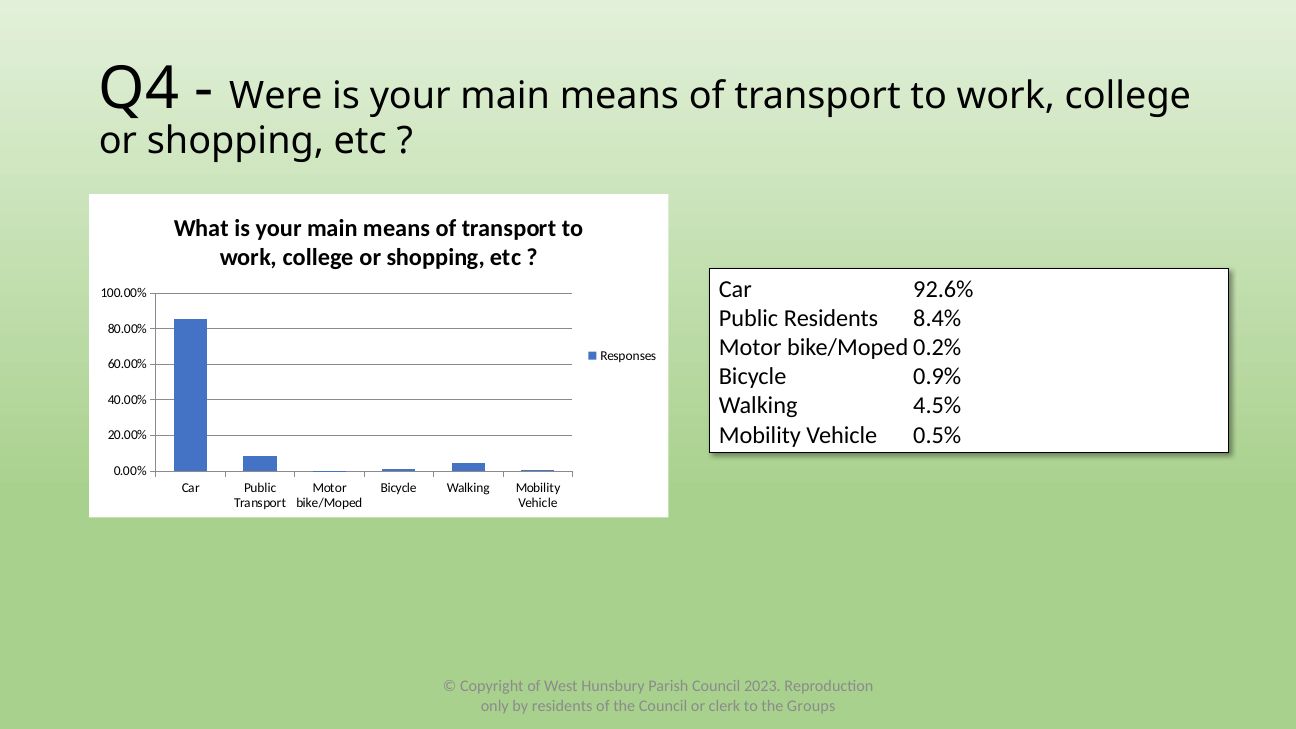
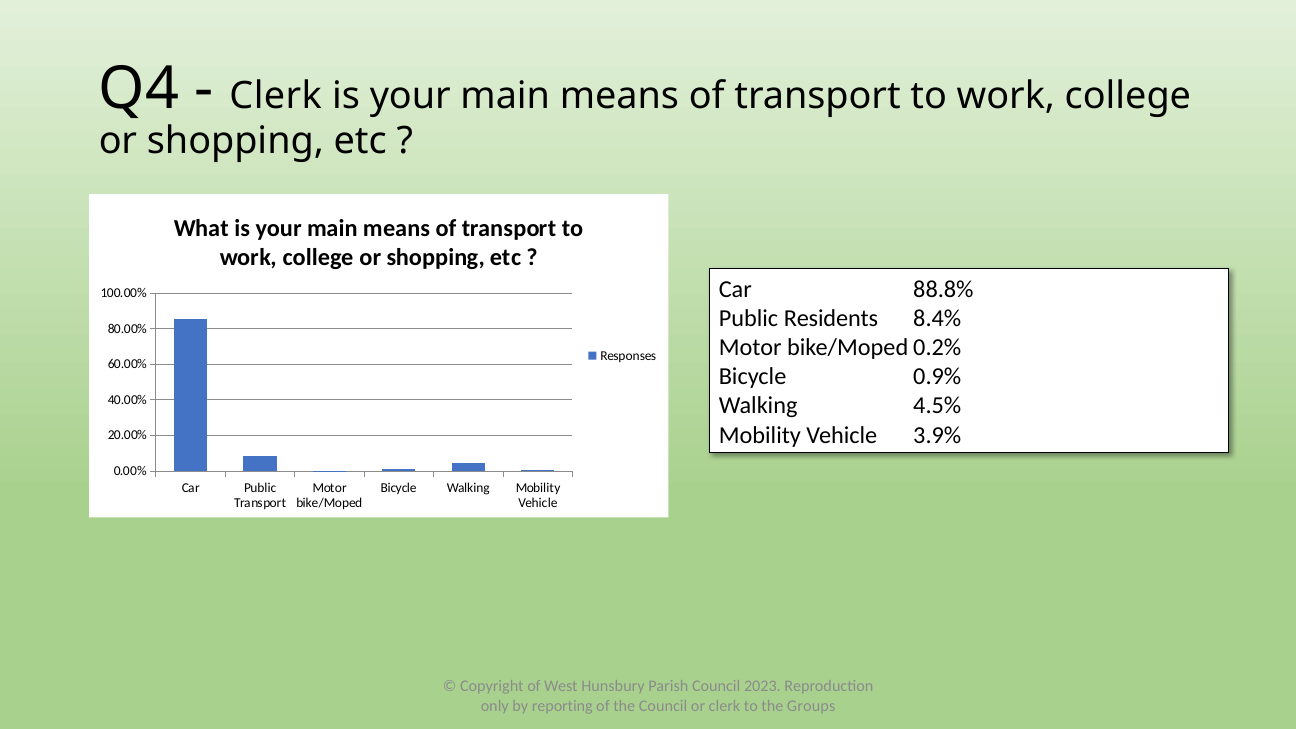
Were at (276, 96): Were -> Clerk
92.6%: 92.6% -> 88.8%
0.5%: 0.5% -> 3.9%
by residents: residents -> reporting
